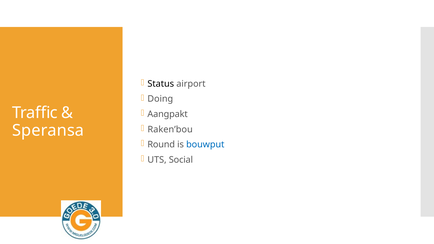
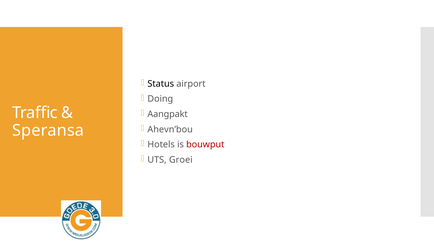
Raken’bou: Raken’bou -> Ahevn’bou
Round: Round -> Hotels
bouwput colour: blue -> red
Social: Social -> Groei
